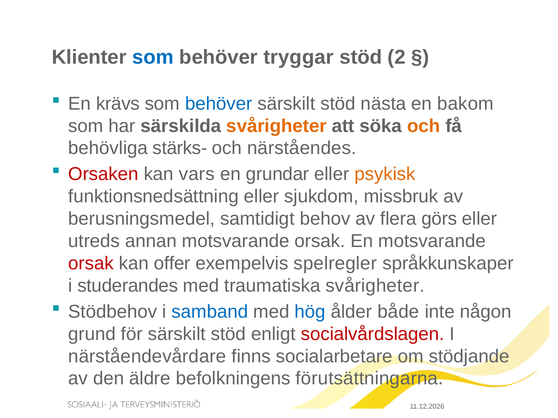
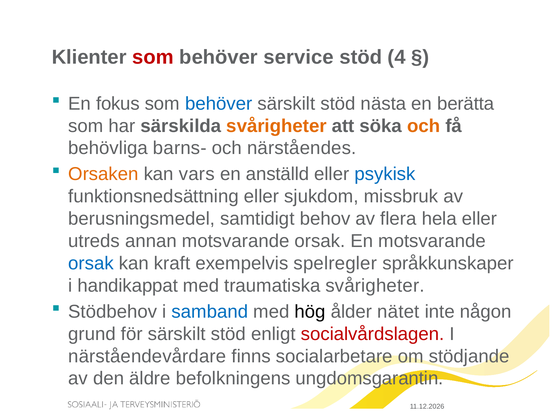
som at (153, 57) colour: blue -> red
tryggar: tryggar -> service
2: 2 -> 4
krävs: krävs -> fokus
bakom: bakom -> berätta
stärks-: stärks- -> barns-
Orsaken colour: red -> orange
grundar: grundar -> anställd
psykisk colour: orange -> blue
görs: görs -> hela
orsak at (91, 264) colour: red -> blue
offer: offer -> kraft
studerandes: studerandes -> handikappat
hög colour: blue -> black
både: både -> nätet
förutsättningarna: förutsättningarna -> ungdomsgarantin
